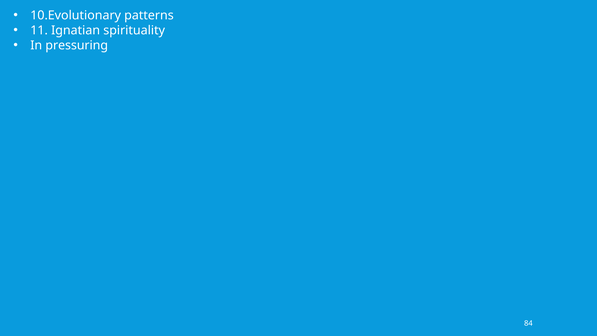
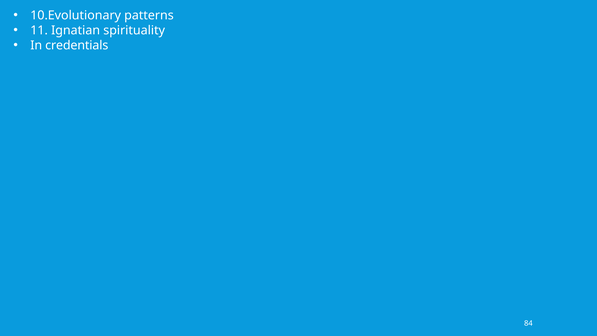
pressuring: pressuring -> credentials
